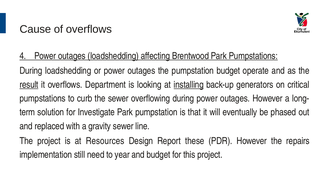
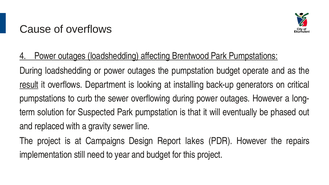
installing underline: present -> none
Investigate: Investigate -> Suspected
Resources: Resources -> Campaigns
these: these -> lakes
